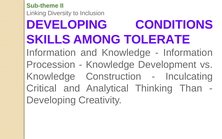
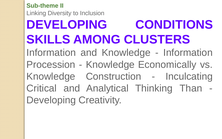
TOLERATE: TOLERATE -> CLUSTERS
Development: Development -> Economically
